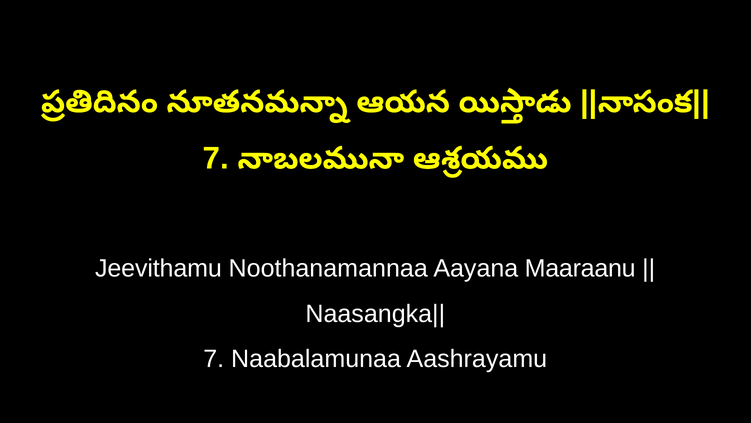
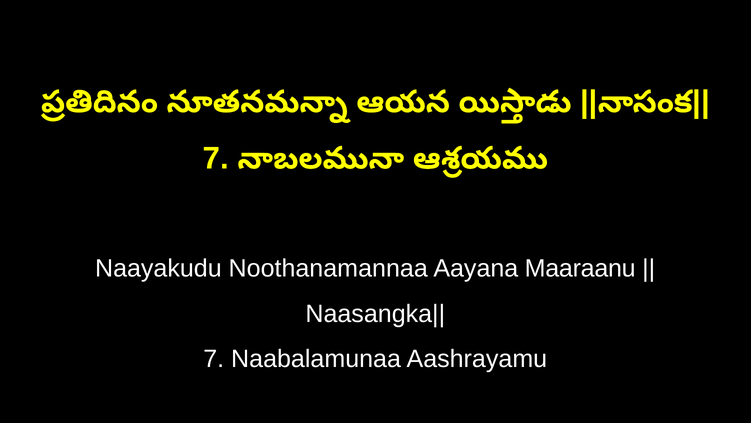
Jeevithamu: Jeevithamu -> Naayakudu
